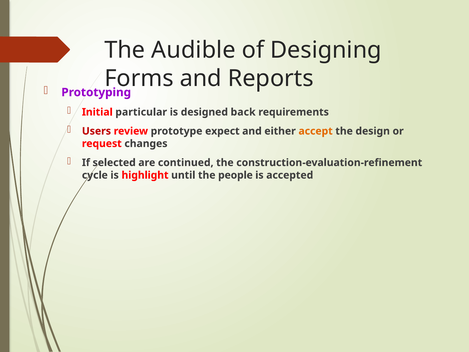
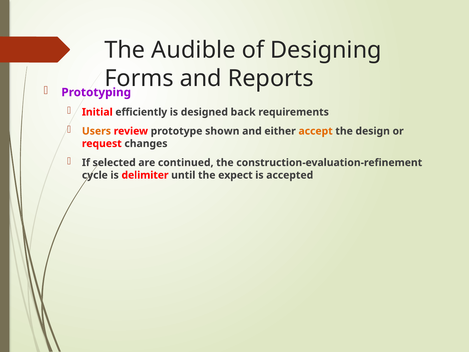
particular: particular -> efficiently
Users colour: red -> orange
expect: expect -> shown
highlight: highlight -> delimiter
people: people -> expect
